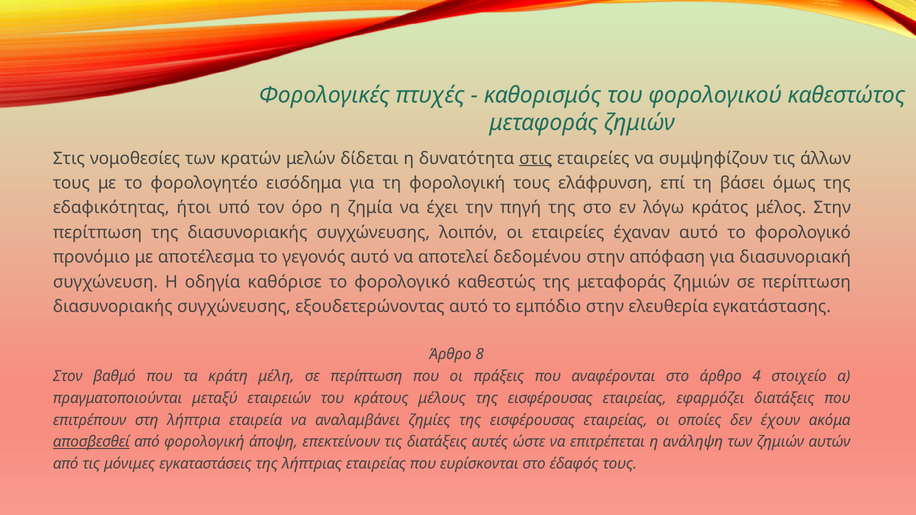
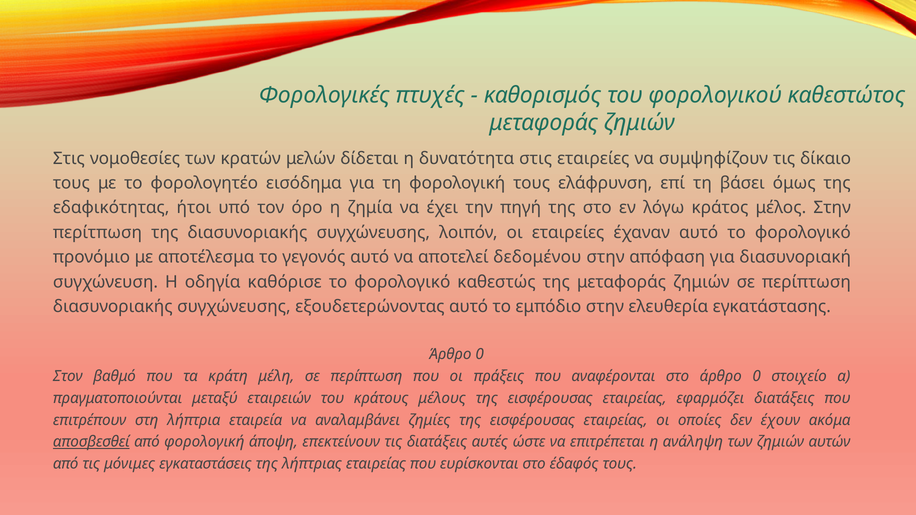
στις at (536, 158) underline: present -> none
άλλων: άλλων -> δίκαιο
8 at (480, 354): 8 -> 0
στο άρθρο 4: 4 -> 0
